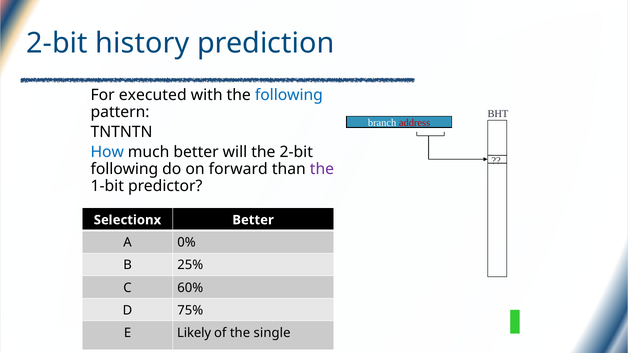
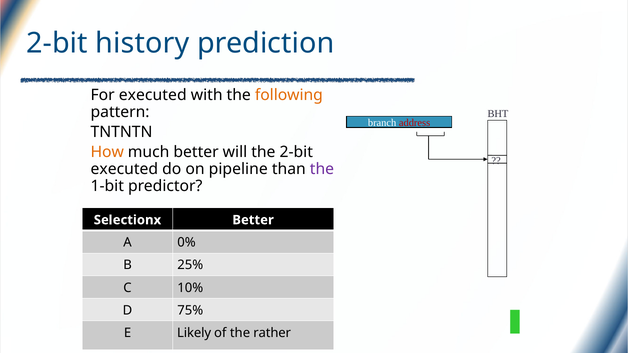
following at (289, 95) colour: blue -> orange
How colour: blue -> orange
following at (124, 169): following -> executed
forward: forward -> pipeline
60%: 60% -> 10%
single: single -> rather
